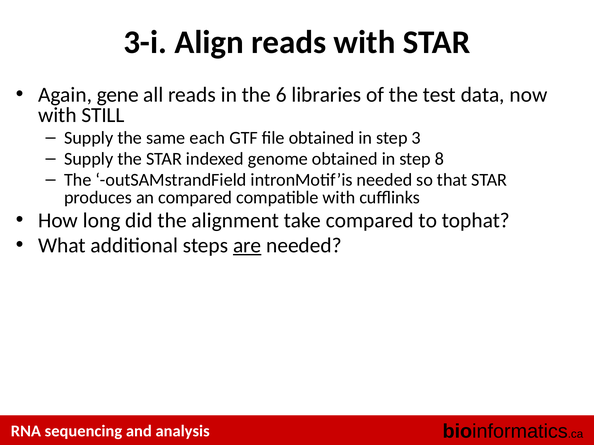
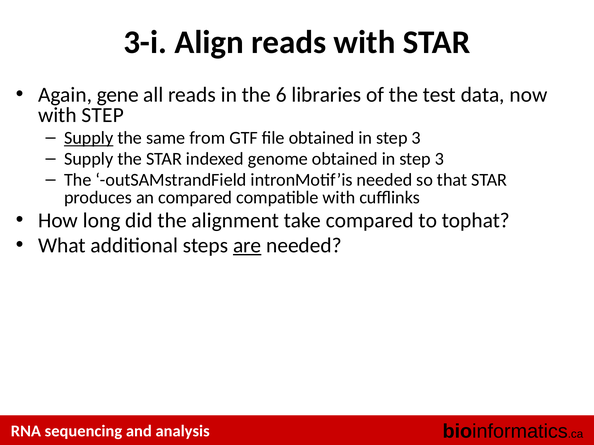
with STILL: STILL -> STEP
Supply at (89, 138) underline: none -> present
each: each -> from
8 at (439, 159): 8 -> 3
